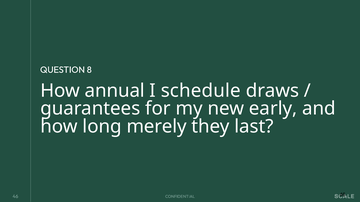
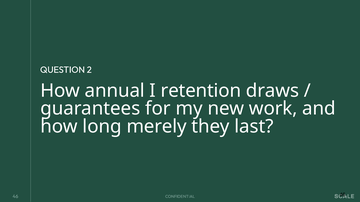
8: 8 -> 2
schedule: schedule -> retention
early: early -> work
